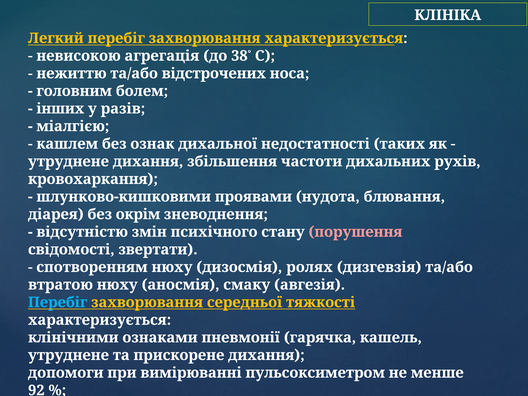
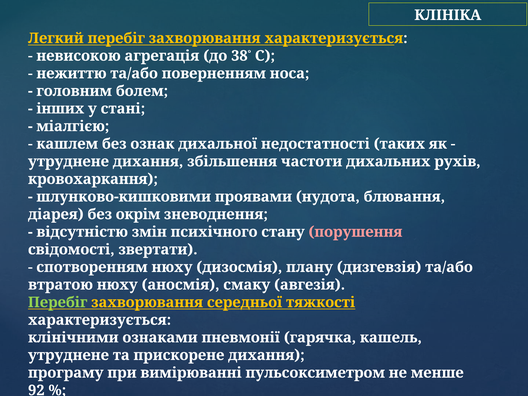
відстрочених: відстрочених -> поверненням
разів: разів -> стані
ролях: ролях -> плану
Перебіг at (58, 302) colour: light blue -> light green
допомоги: допомоги -> програму
